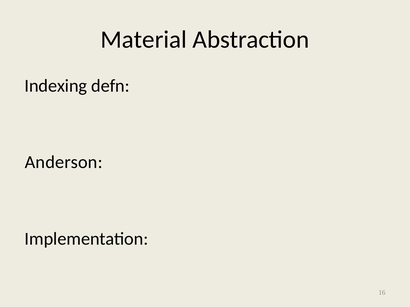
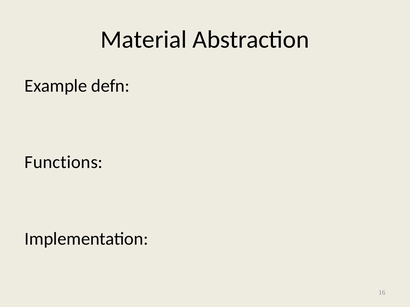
Indexing: Indexing -> Example
Anderson: Anderson -> Functions
